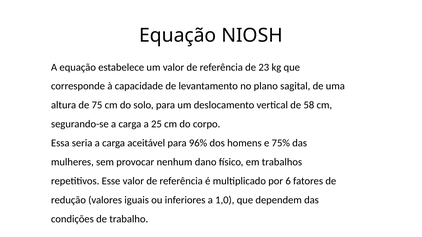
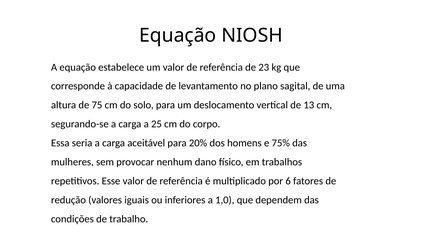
58: 58 -> 13
96%: 96% -> 20%
